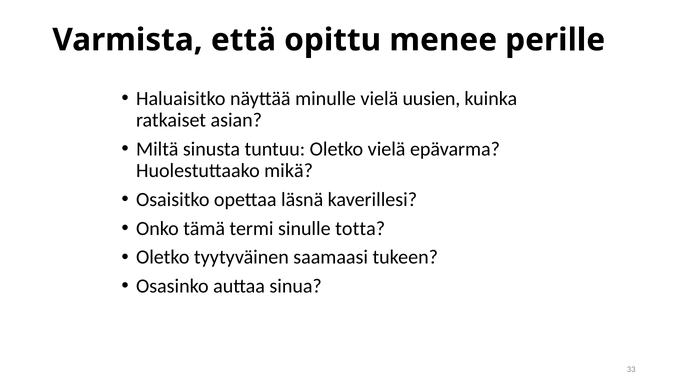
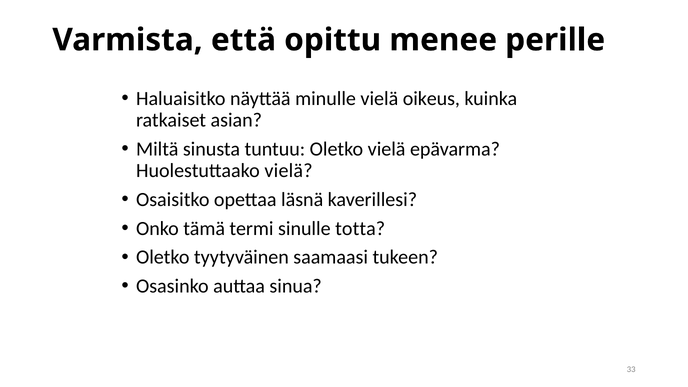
uusien: uusien -> oikeus
Huolestuttaako mikä: mikä -> vielä
